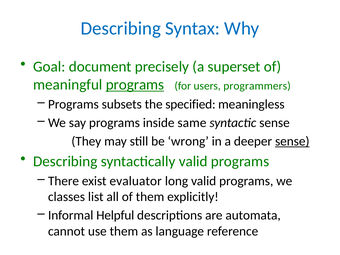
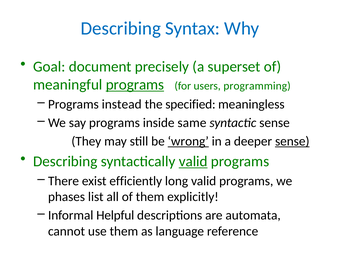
programmers: programmers -> programming
subsets: subsets -> instead
wrong underline: none -> present
valid at (193, 161) underline: none -> present
evaluator: evaluator -> efficiently
classes: classes -> phases
